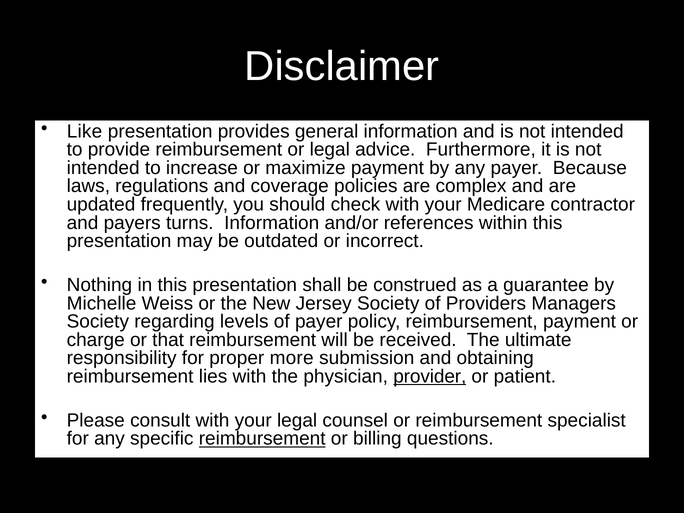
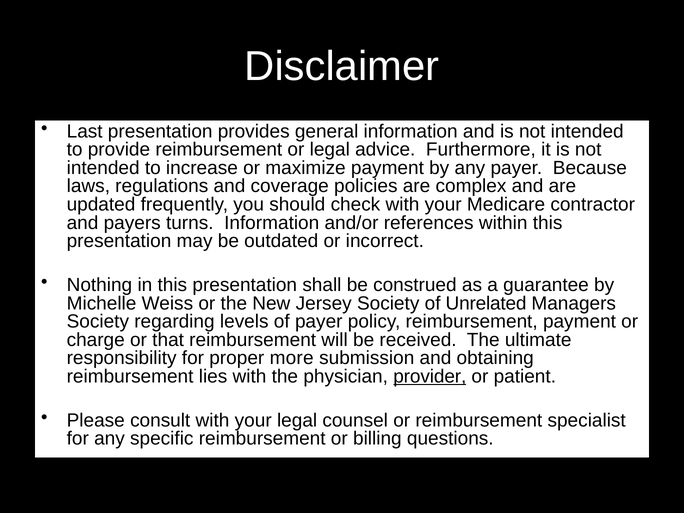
Like: Like -> Last
Providers: Providers -> Unrelated
reimbursement at (262, 439) underline: present -> none
